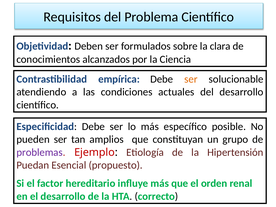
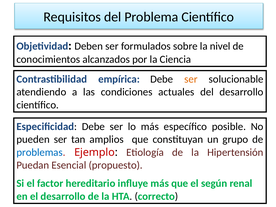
clara: clara -> nivel
problemas colour: purple -> blue
orden: orden -> según
